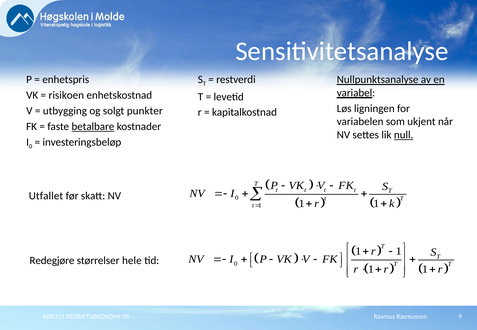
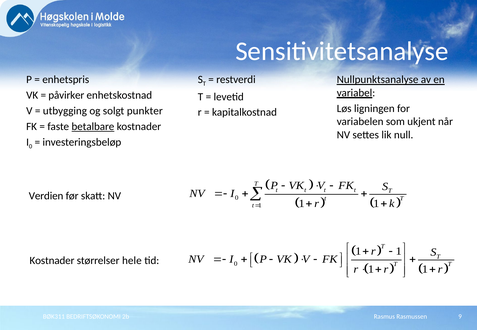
risikoen: risikoen -> påvirker
null underline: present -> none
Utfallet: Utfallet -> Verdien
Redegjøre at (52, 261): Redegjøre -> Kostnader
